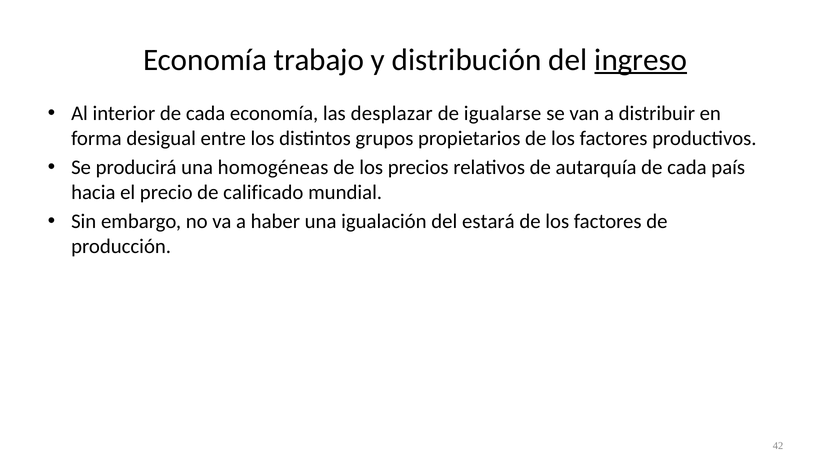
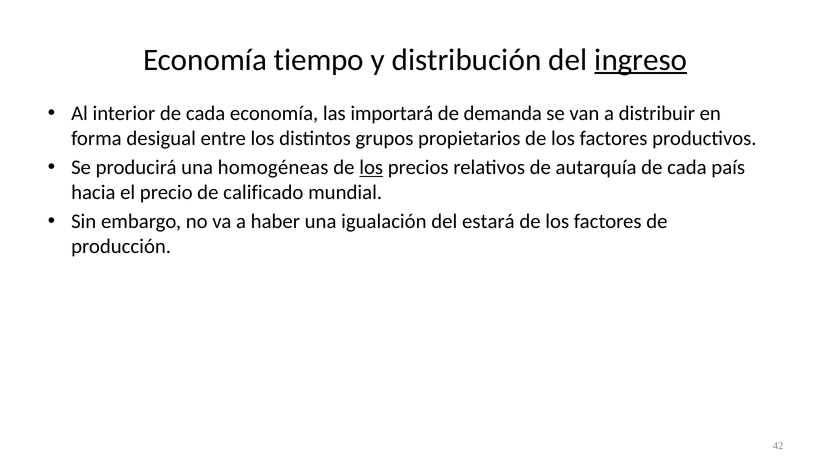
trabajo: trabajo -> tiempo
desplazar: desplazar -> importará
igualarse: igualarse -> demanda
los at (371, 168) underline: none -> present
